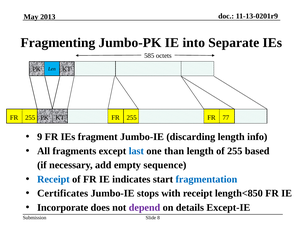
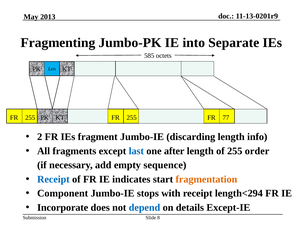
9: 9 -> 2
than: than -> after
based: based -> order
fragmentation colour: blue -> orange
Certificates: Certificates -> Component
length<850: length<850 -> length<294
depend colour: purple -> blue
